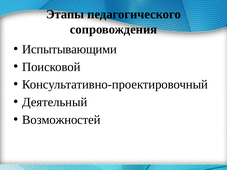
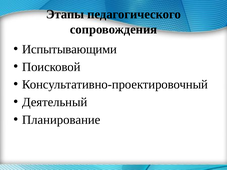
Возможностей: Возможностей -> Планирование
